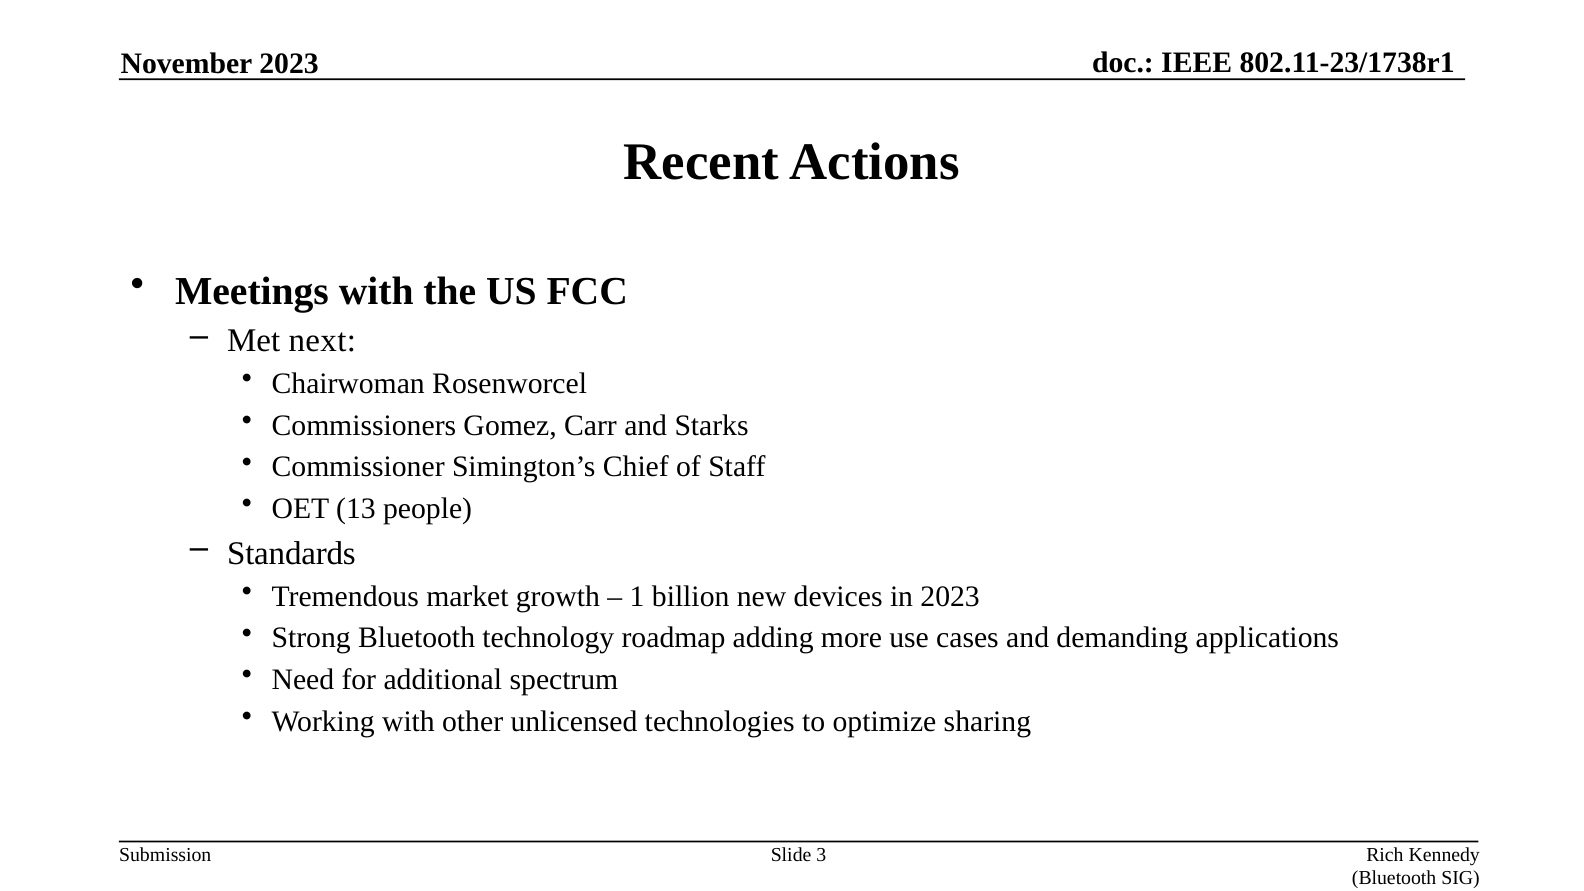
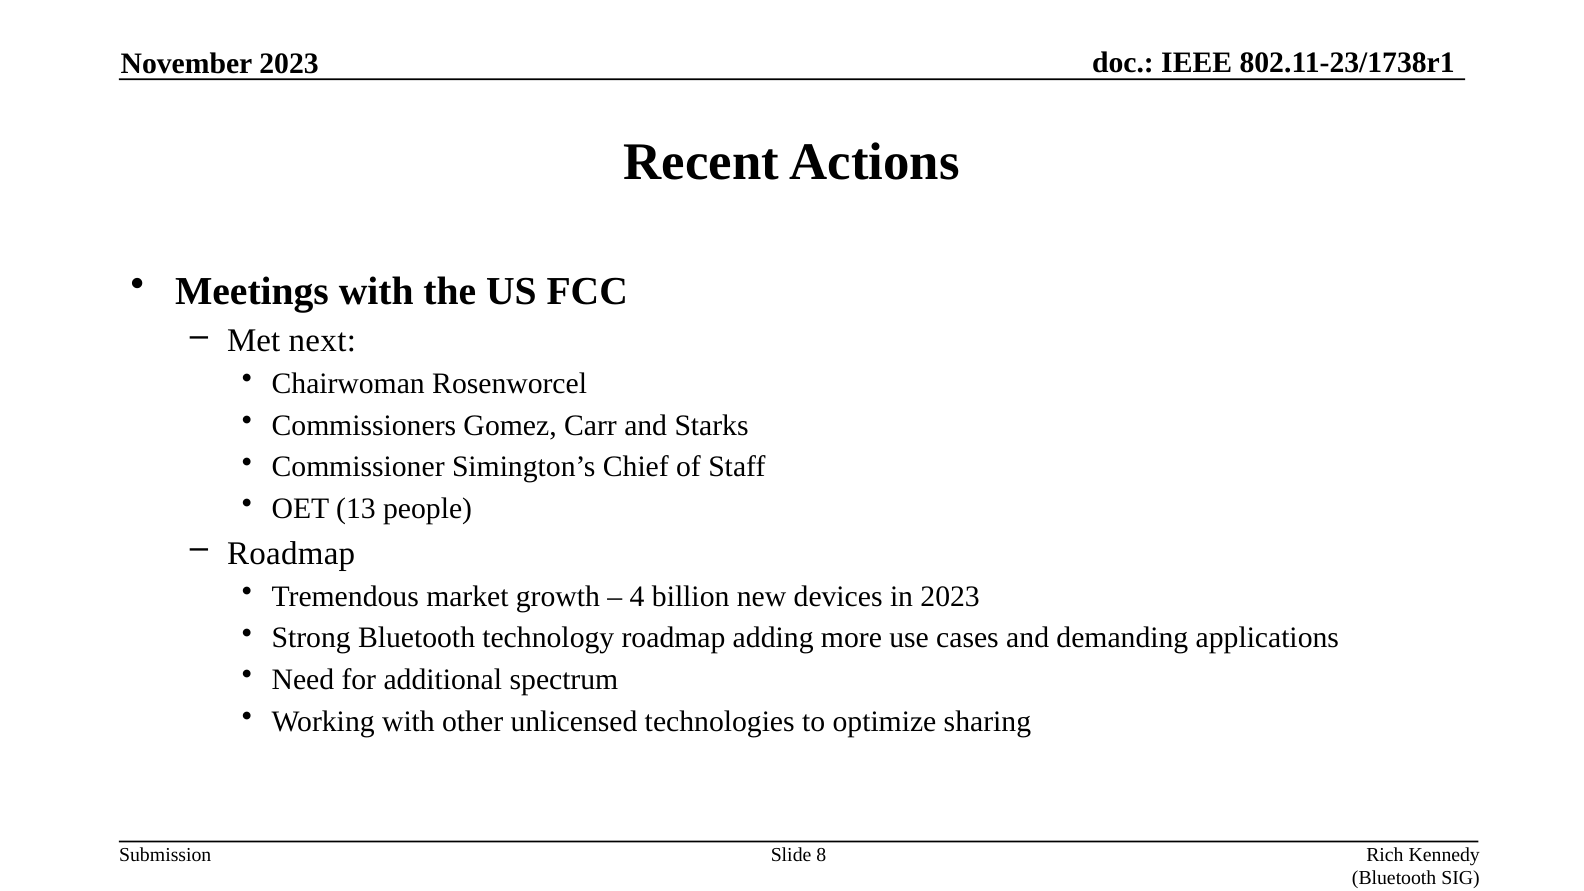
Standards at (291, 553): Standards -> Roadmap
1: 1 -> 4
3: 3 -> 8
